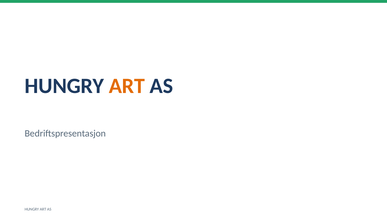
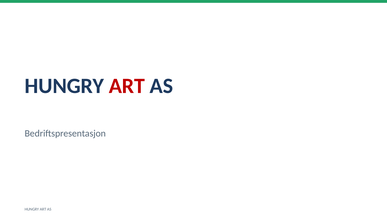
ART at (127, 86) colour: orange -> red
